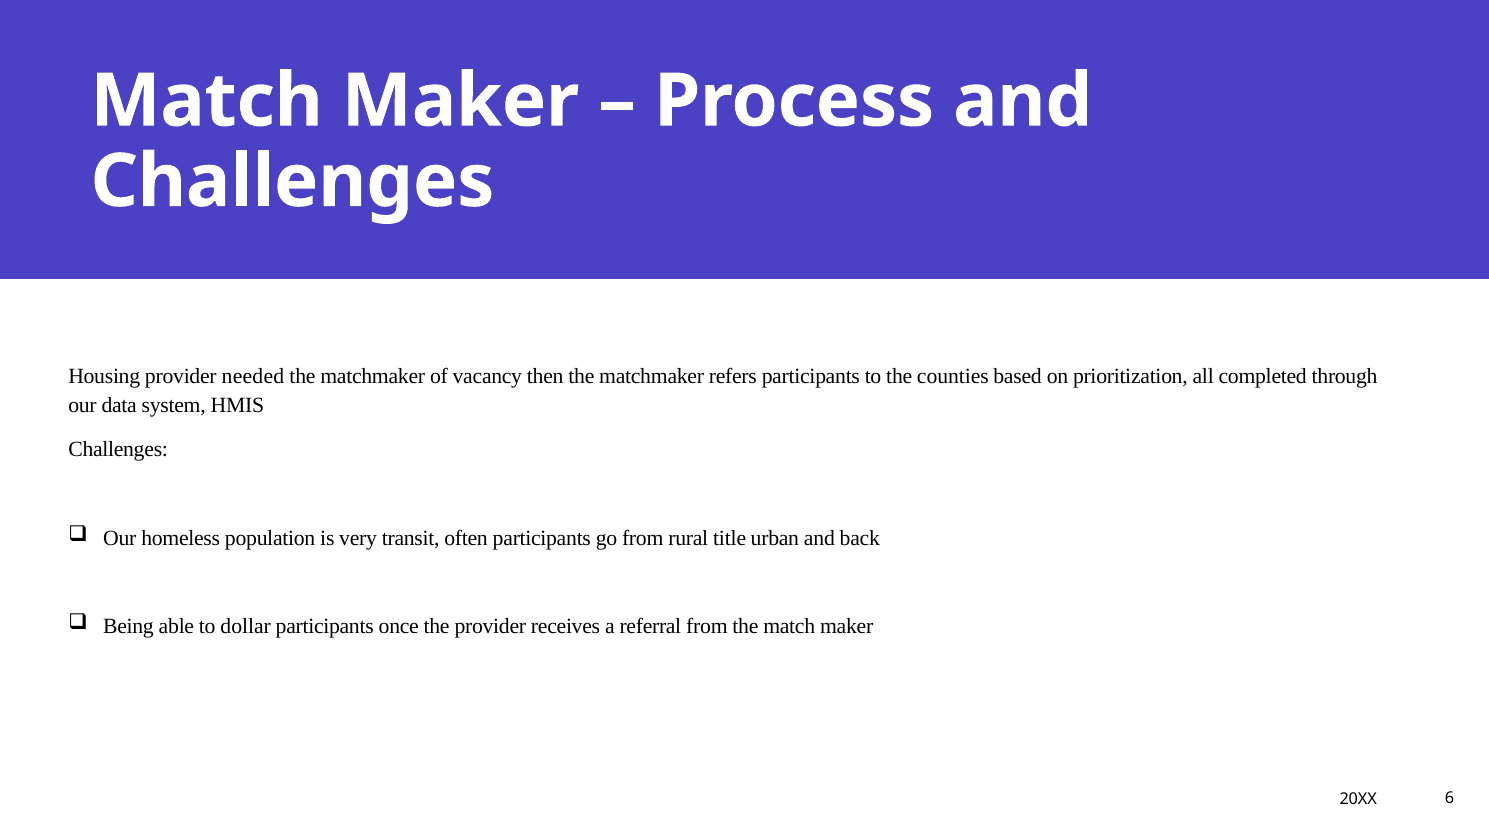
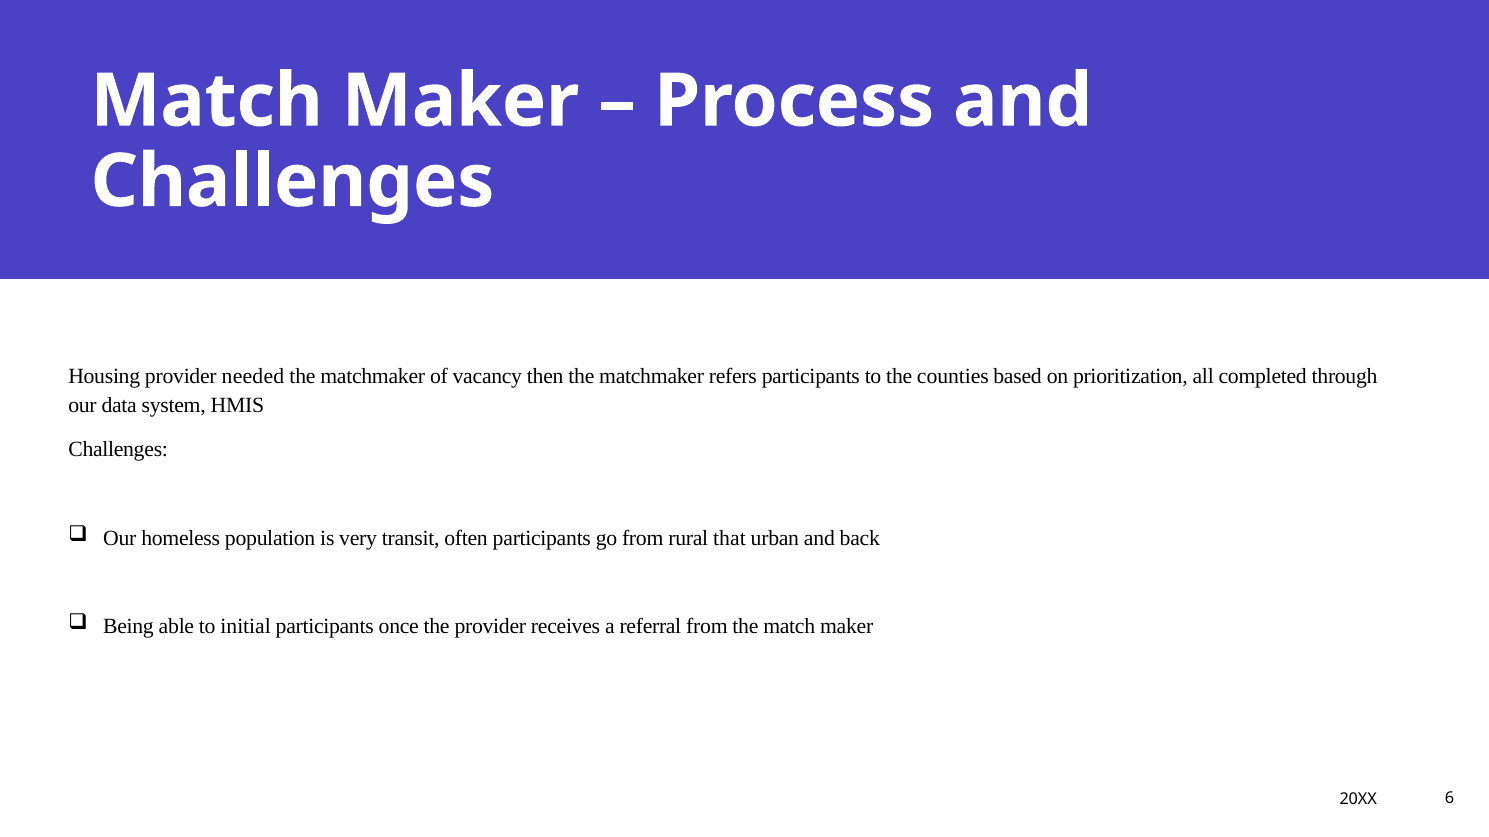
title: title -> that
dollar: dollar -> initial
